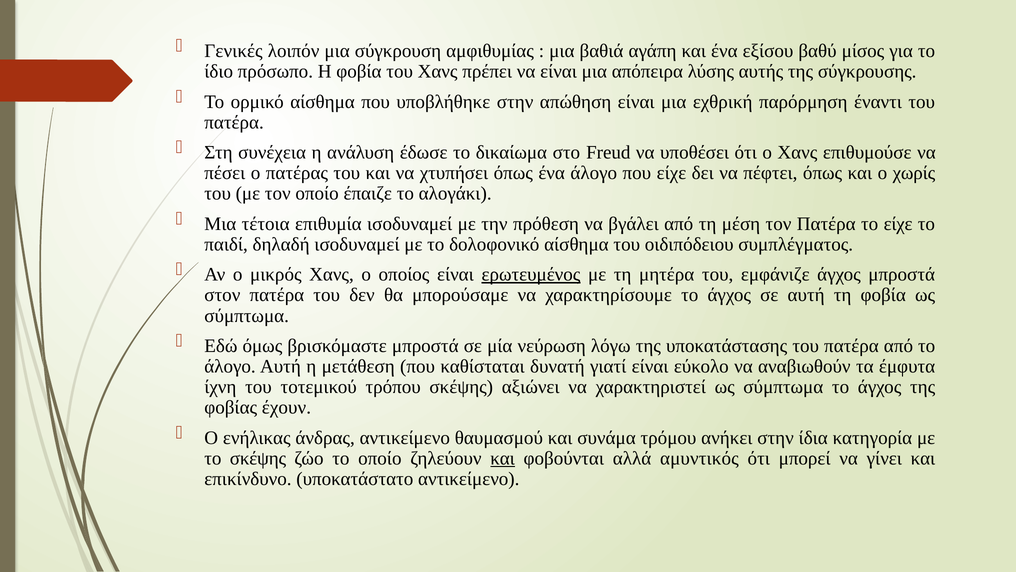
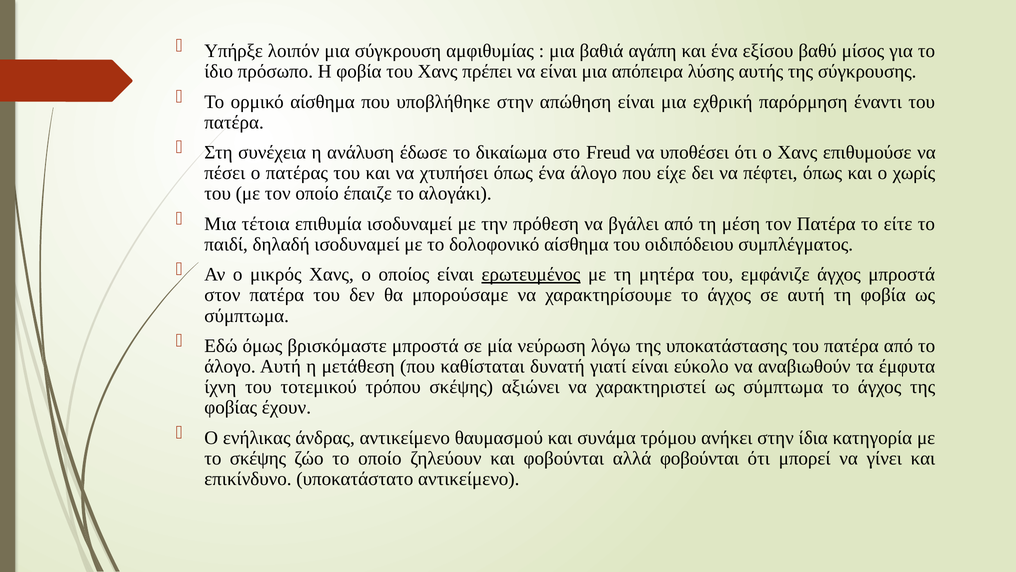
Γενικές: Γενικές -> Υπήρξε
το είχε: είχε -> είτε
και at (503, 458) underline: present -> none
αλλά αμυντικός: αμυντικός -> φοβούνται
